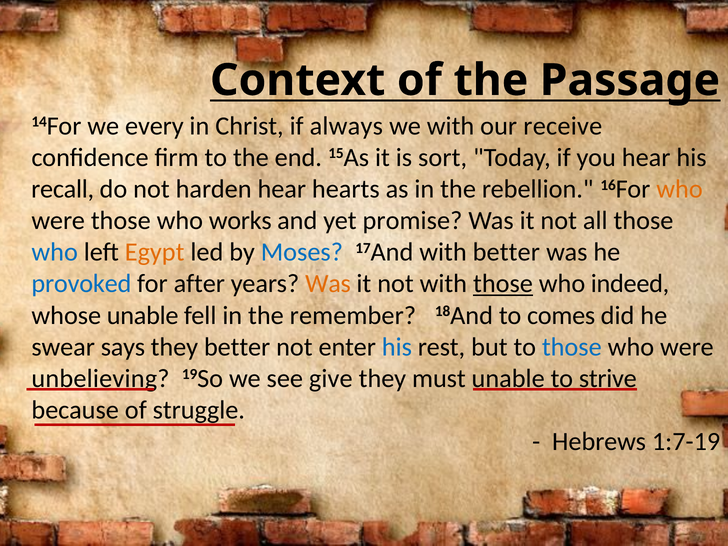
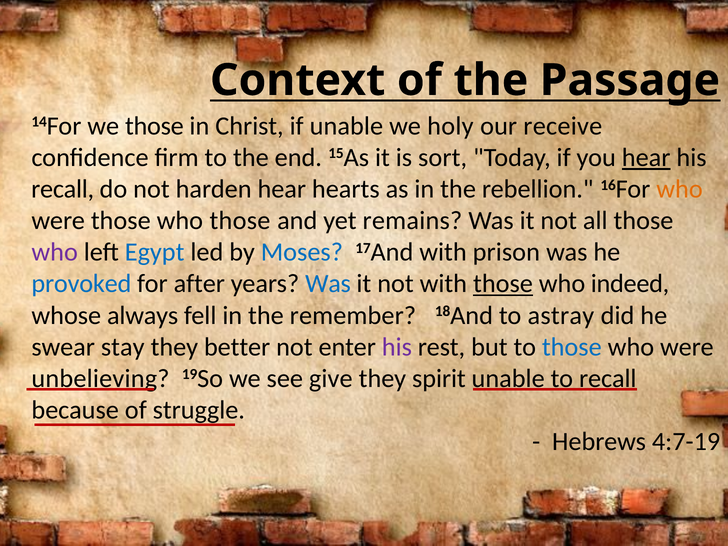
we every: every -> those
if always: always -> unable
we with: with -> holy
hear at (646, 158) underline: none -> present
who works: works -> those
promise: promise -> remains
who at (55, 252) colour: blue -> purple
Egypt colour: orange -> blue
with better: better -> prison
Was at (328, 284) colour: orange -> blue
whose unable: unable -> always
comes: comes -> astray
says: says -> stay
his at (397, 347) colour: blue -> purple
must: must -> spirit
to strive: strive -> recall
1:7-19: 1:7-19 -> 4:7-19
